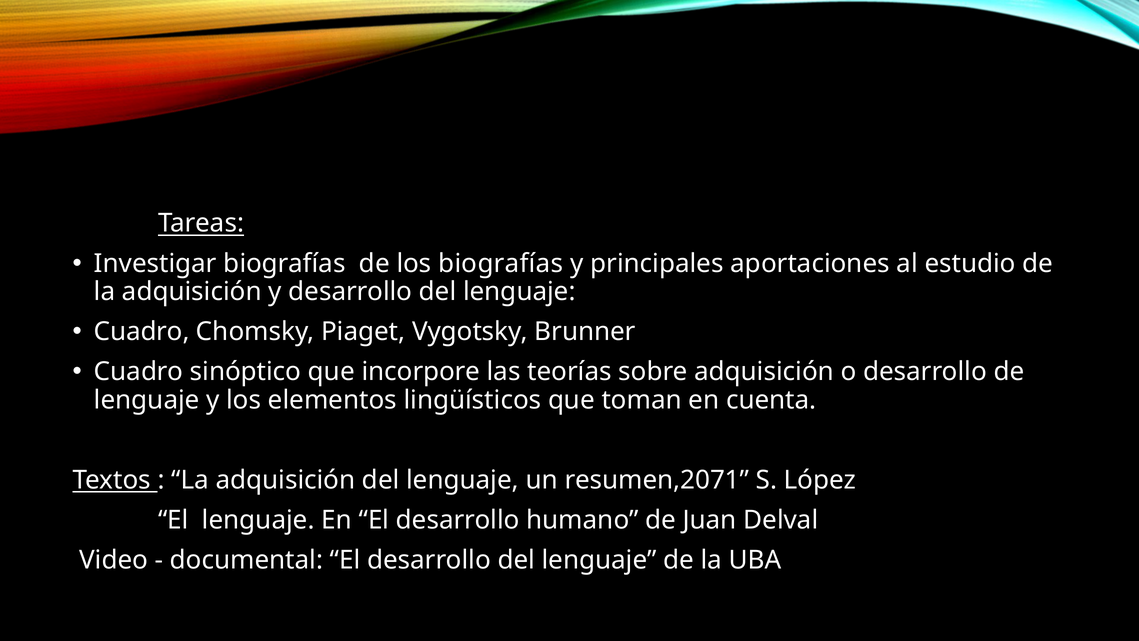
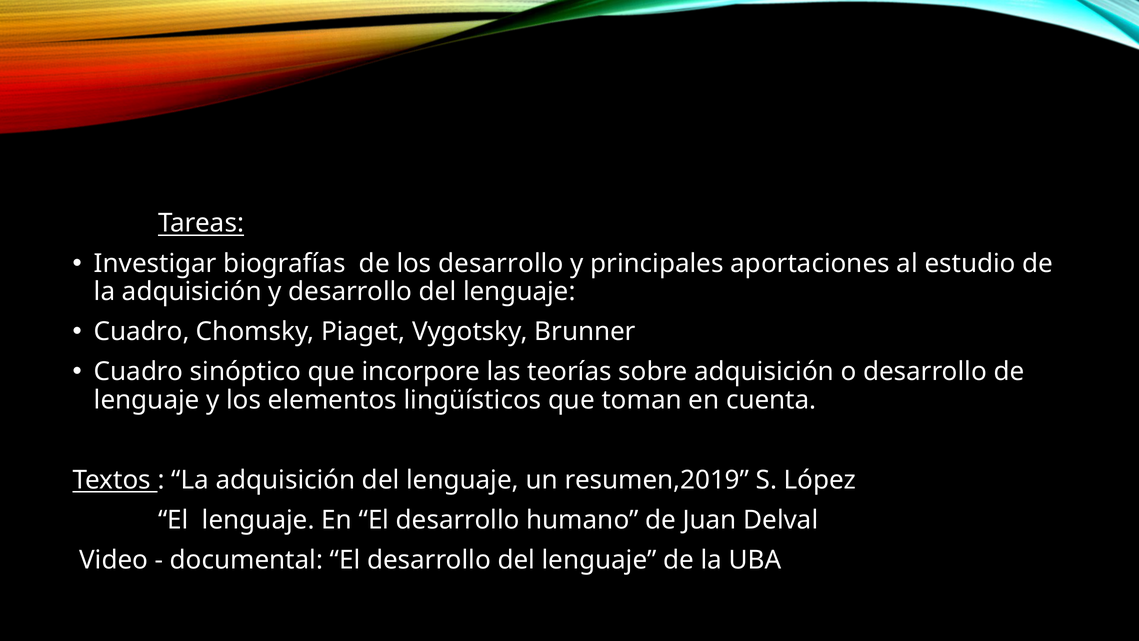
los biografías: biografías -> desarrollo
resumen,2071: resumen,2071 -> resumen,2019
